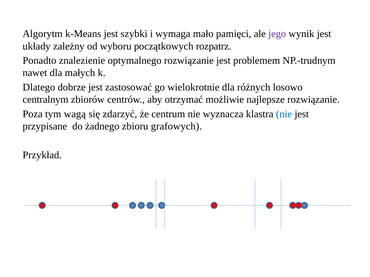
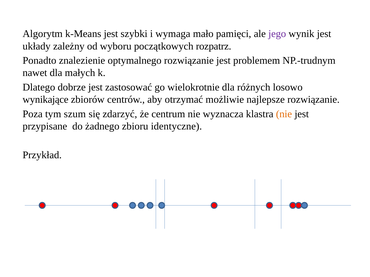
centralnym: centralnym -> wynikające
wagą: wagą -> szum
nie at (284, 114) colour: blue -> orange
grafowych: grafowych -> identyczne
